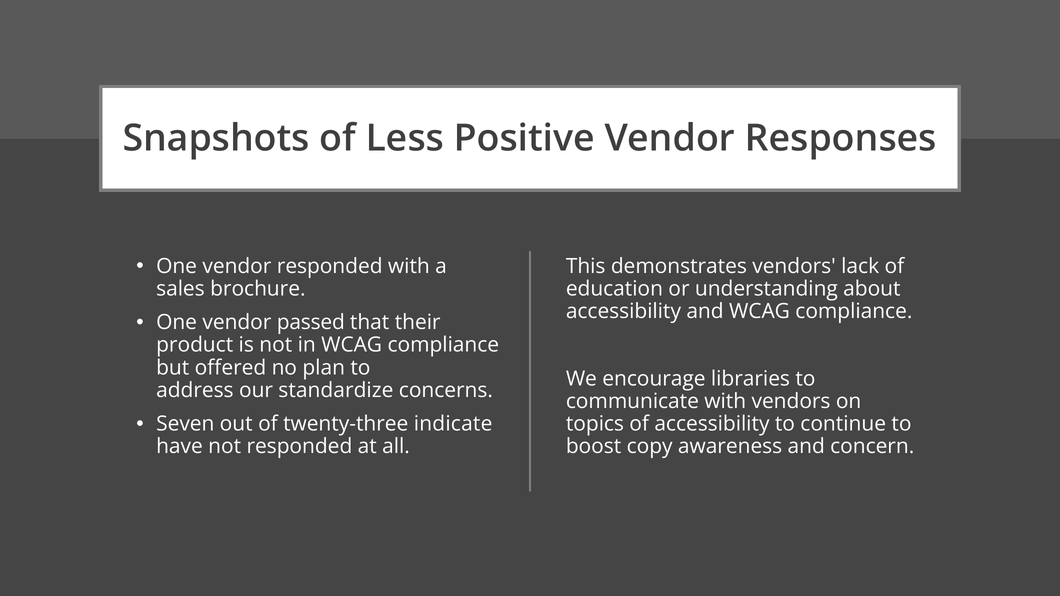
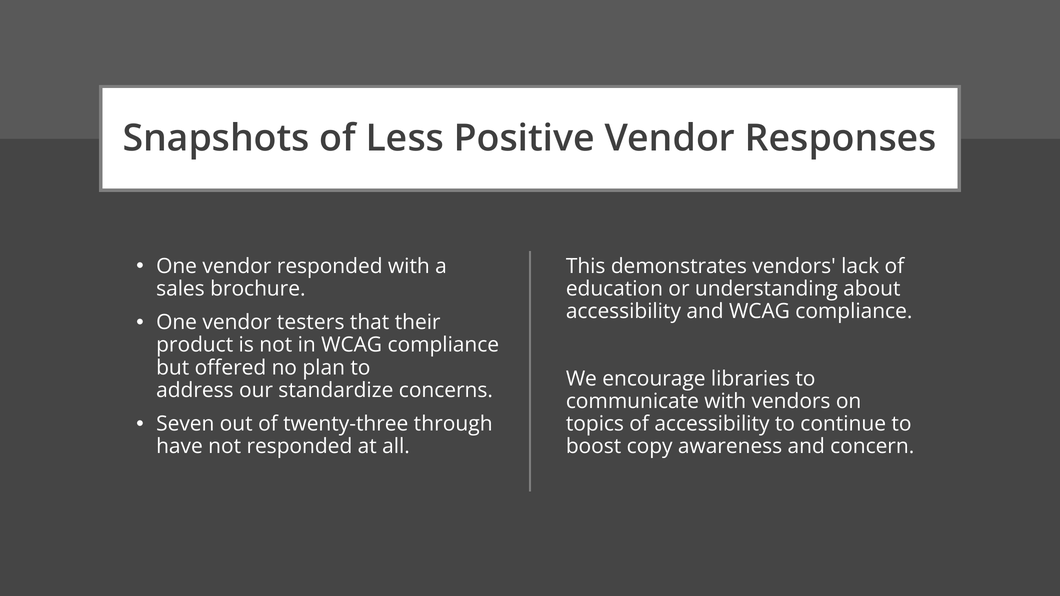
passed: passed -> testers
indicate: indicate -> through
